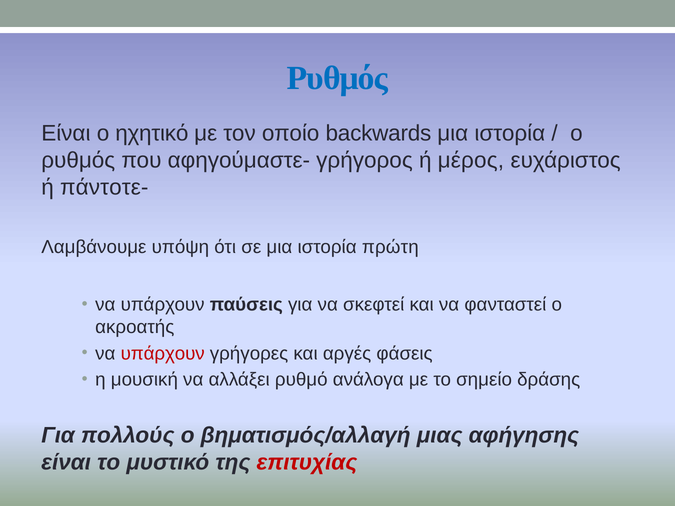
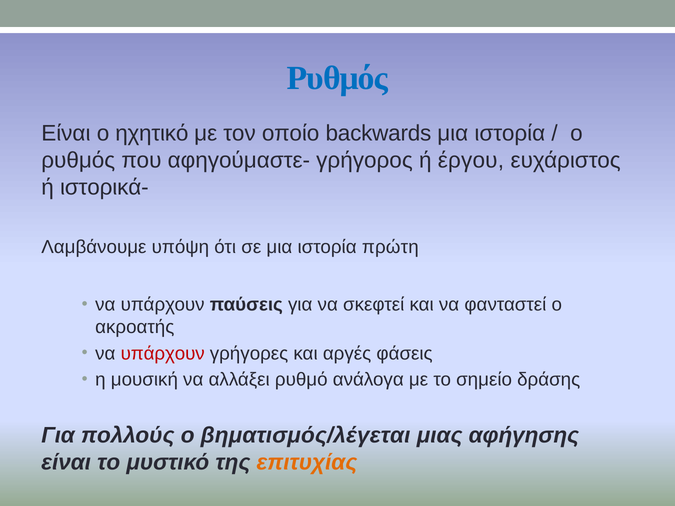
μέρος: μέρος -> έργου
πάντοτε-: πάντοτε- -> ιστορικά-
βηματισμός/αλλαγή: βηματισμός/αλλαγή -> βηματισμός/λέγεται
επιτυχίας colour: red -> orange
